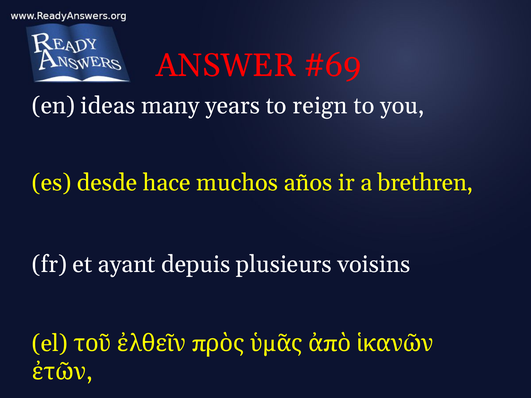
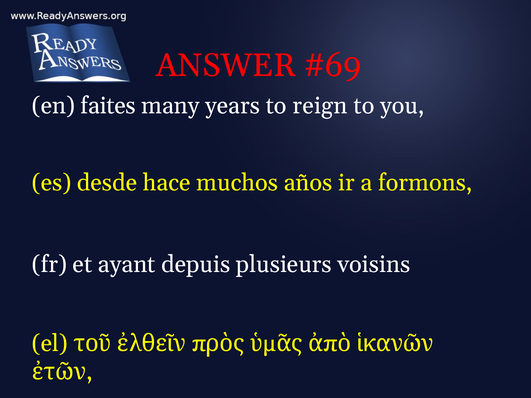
ideas: ideas -> faites
brethren: brethren -> formons
